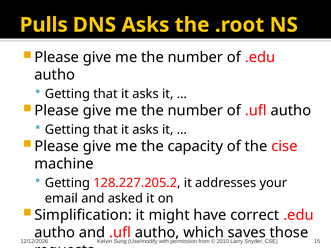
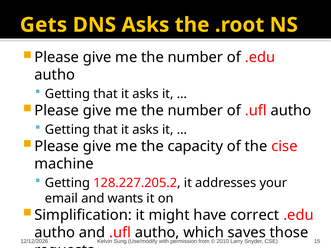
Pulls: Pulls -> Gets
asked: asked -> wants
